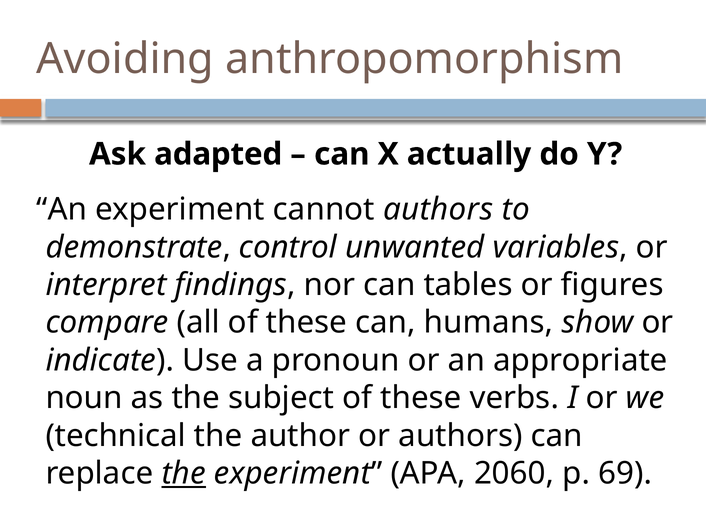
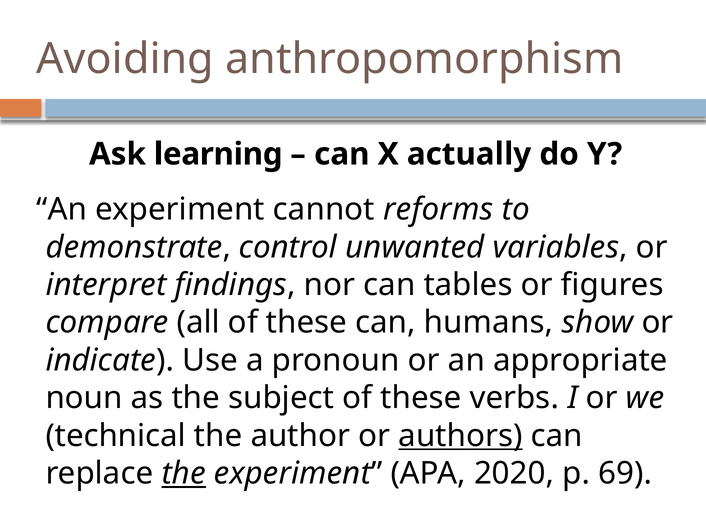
adapted: adapted -> learning
cannot authors: authors -> reforms
authors at (461, 435) underline: none -> present
2060: 2060 -> 2020
